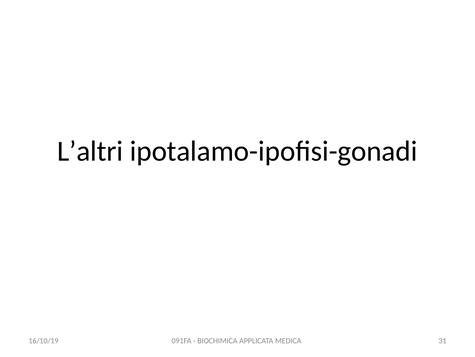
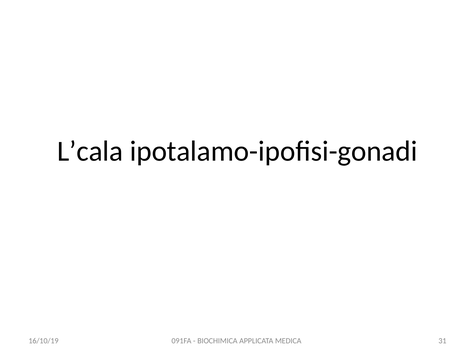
L’altri: L’altri -> L’cala
